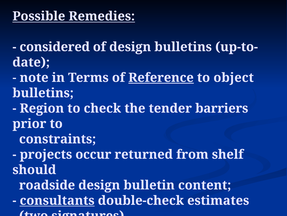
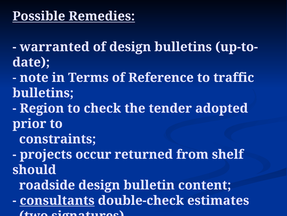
considered: considered -> warranted
Reference underline: present -> none
object: object -> traffic
barriers: barriers -> adopted
